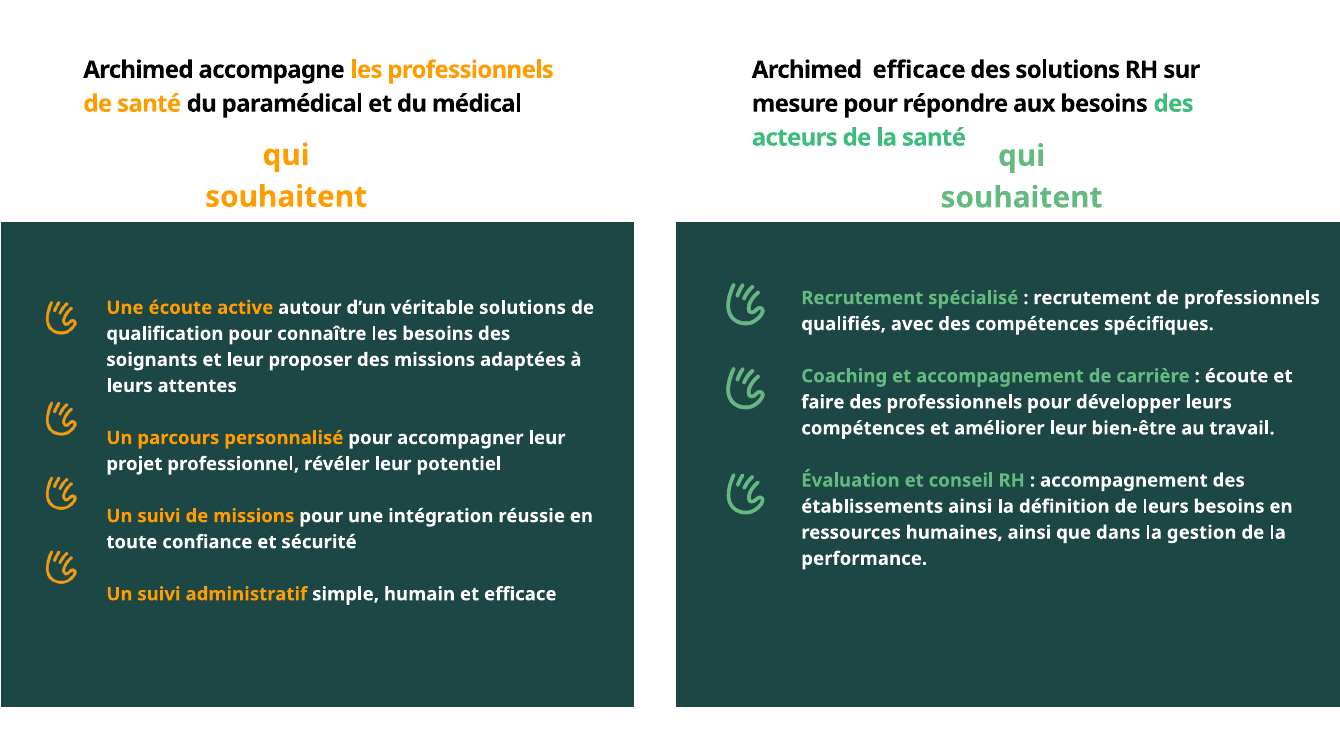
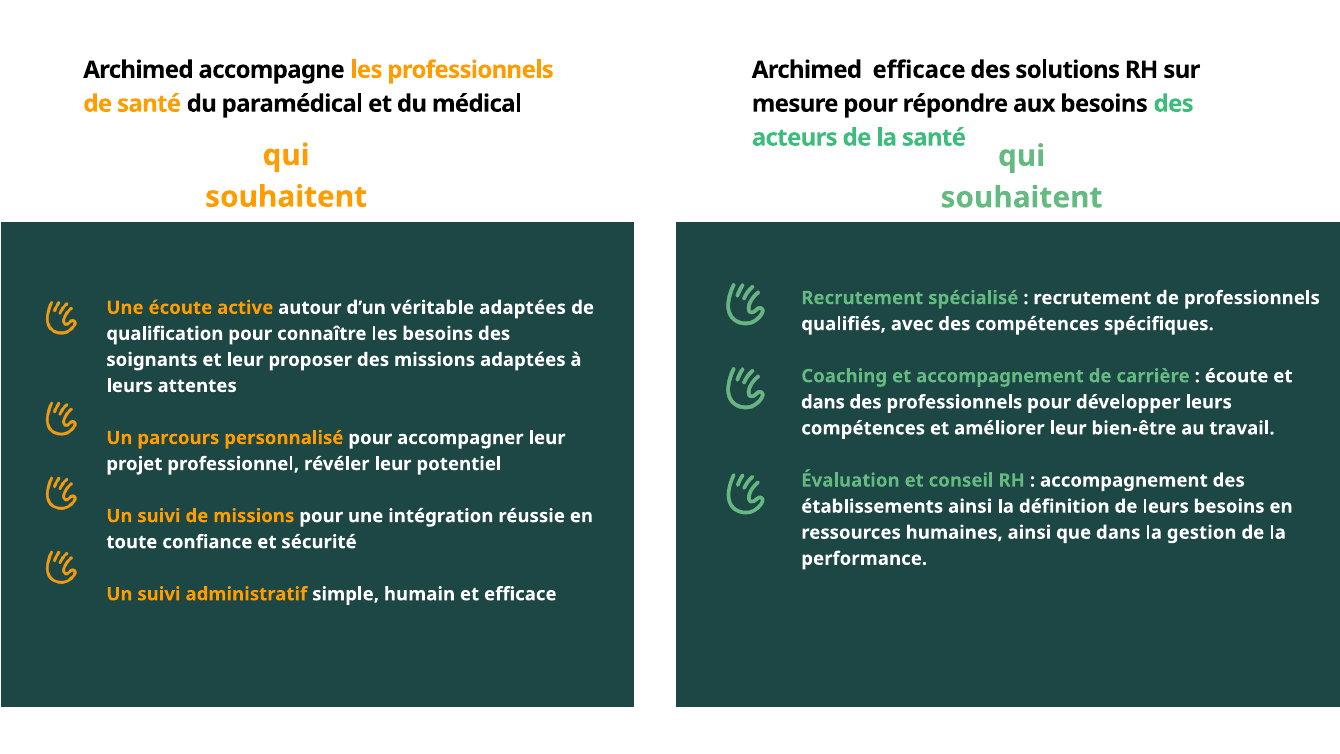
solutions at (523, 308): solutions -> adaptées
faire at (823, 402): faire -> dans
